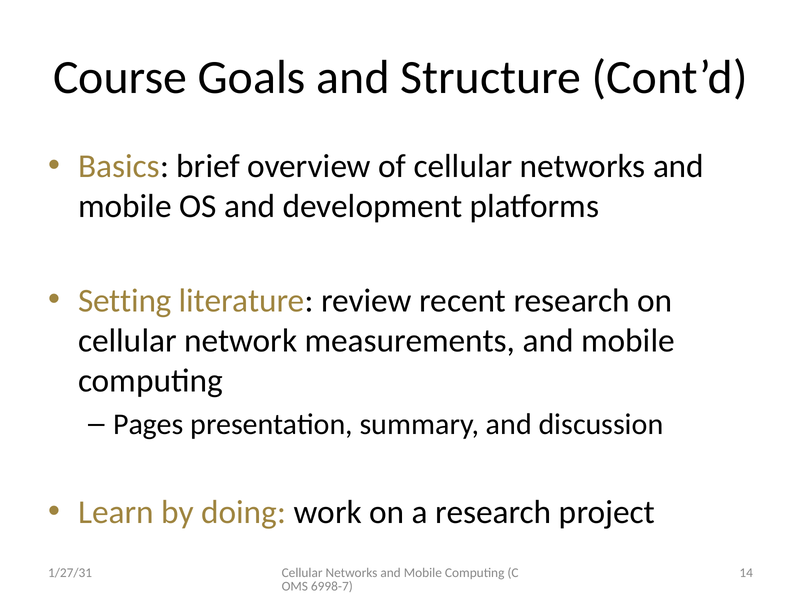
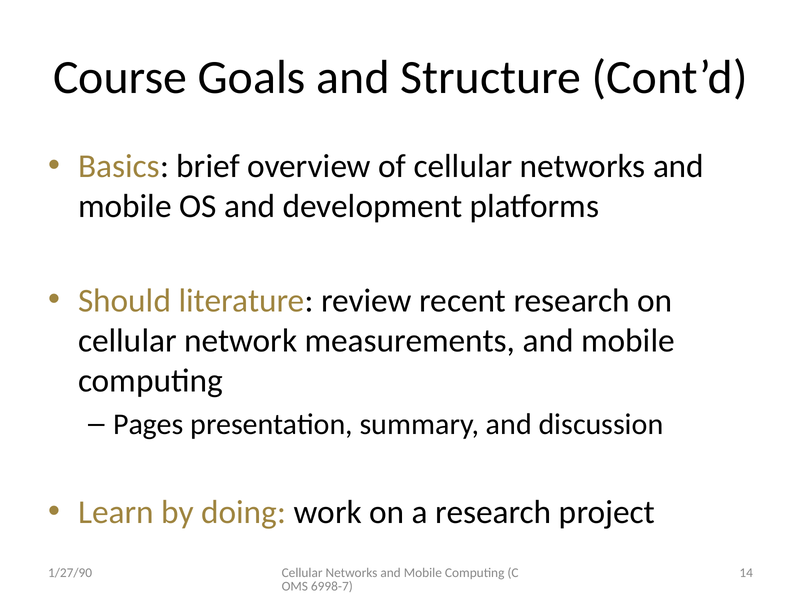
Setting: Setting -> Should
1/27/31: 1/27/31 -> 1/27/90
